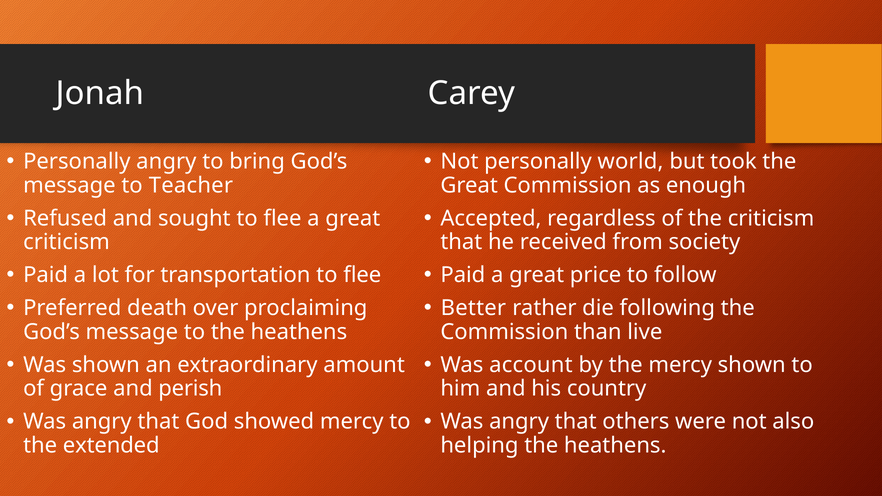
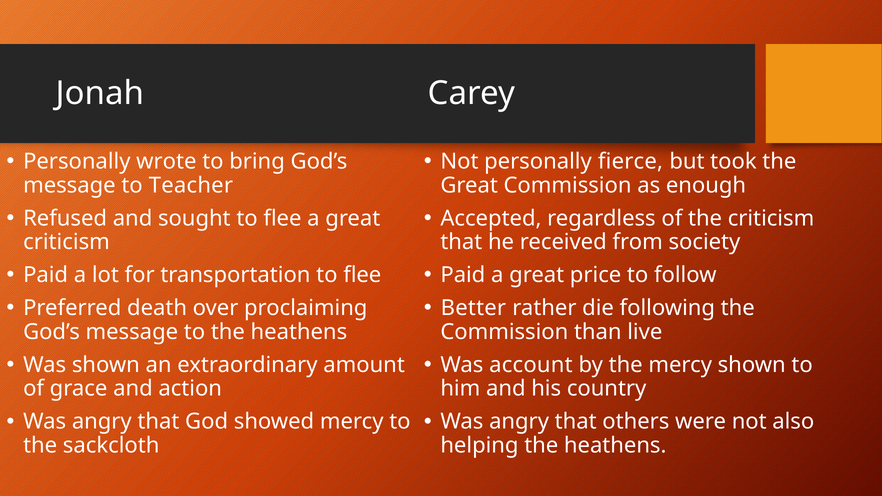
Personally angry: angry -> wrote
world: world -> fierce
perish: perish -> action
extended: extended -> sackcloth
